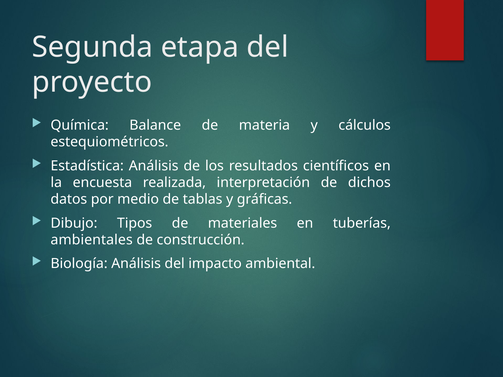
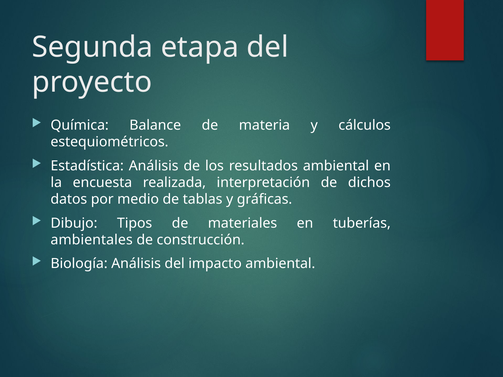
resultados científicos: científicos -> ambiental
